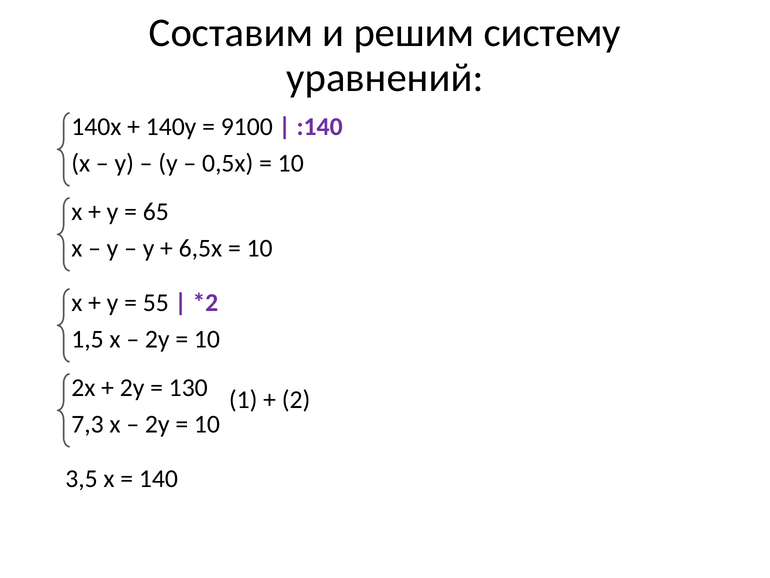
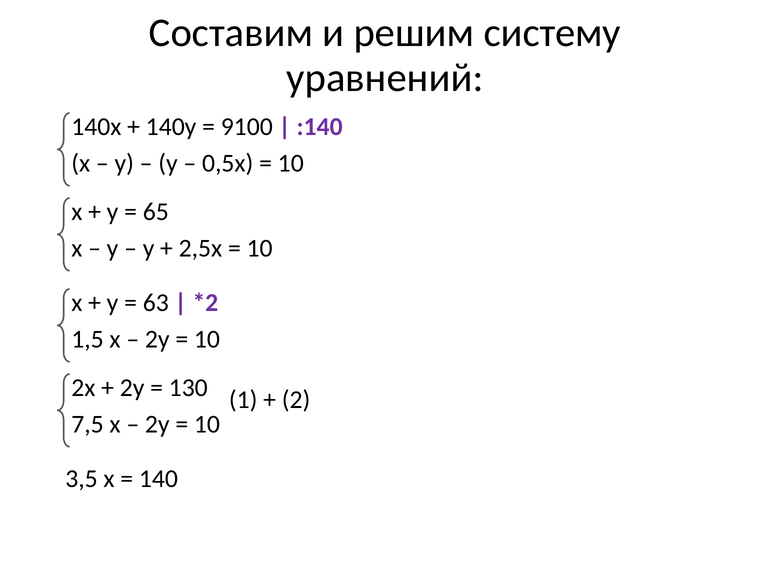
6,5х: 6,5х -> 2,5х
55: 55 -> 63
7,3: 7,3 -> 7,5
